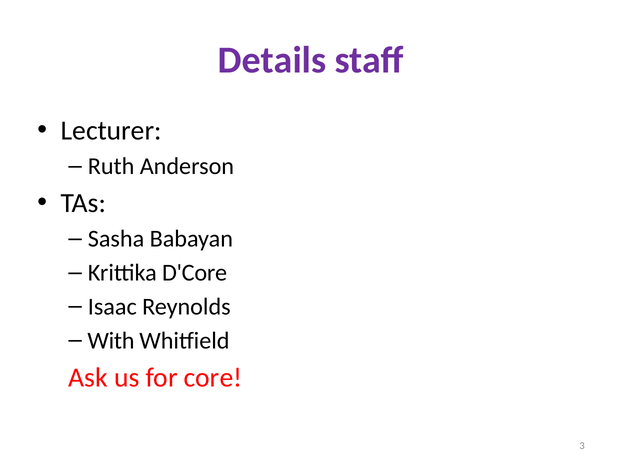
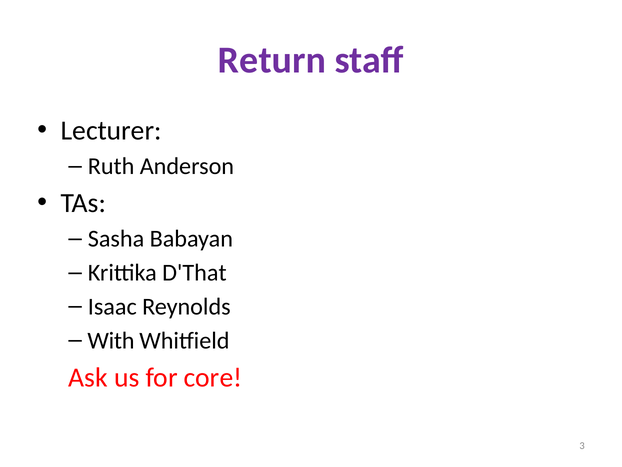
Details: Details -> Return
D'Core: D'Core -> D'That
